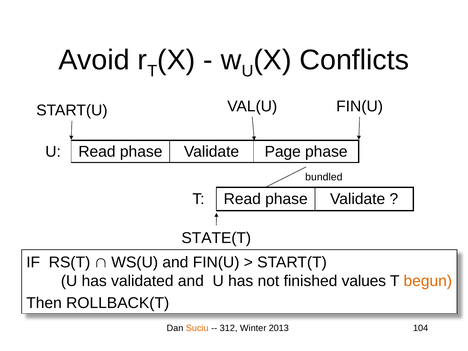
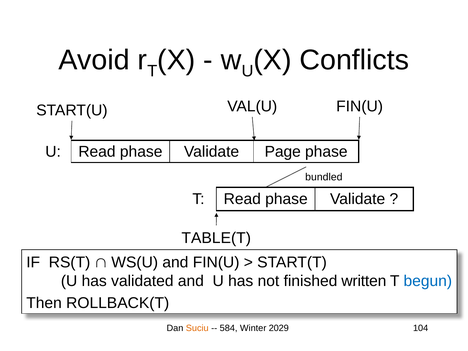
STATE(T: STATE(T -> TABLE(T
values: values -> written
begun colour: orange -> blue
312: 312 -> 584
2013: 2013 -> 2029
